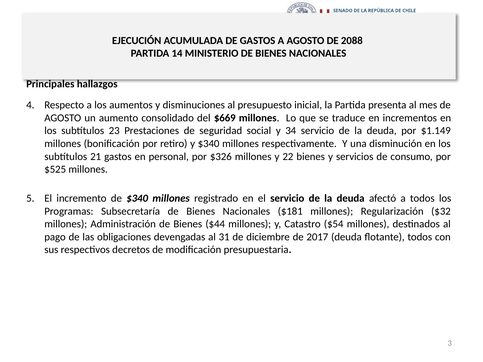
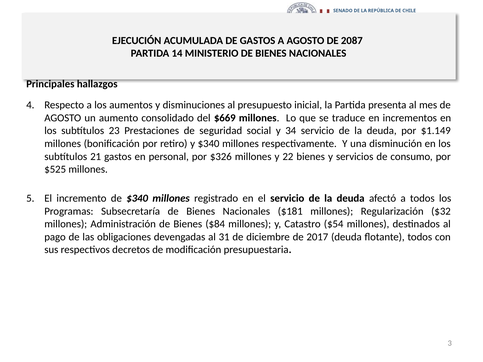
2088: 2088 -> 2087
$44: $44 -> $84
